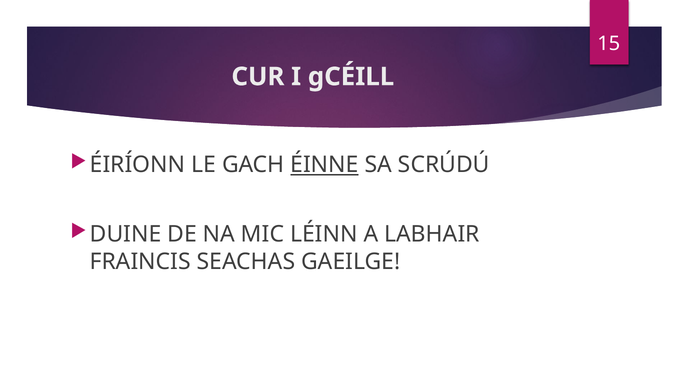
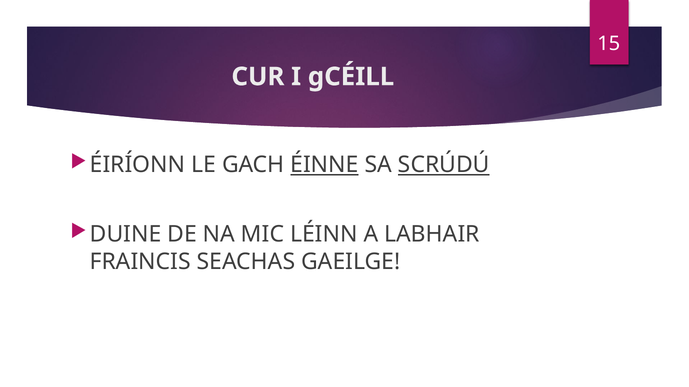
SCRÚDÚ underline: none -> present
